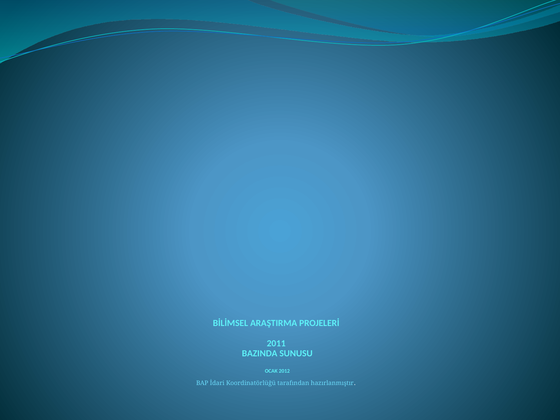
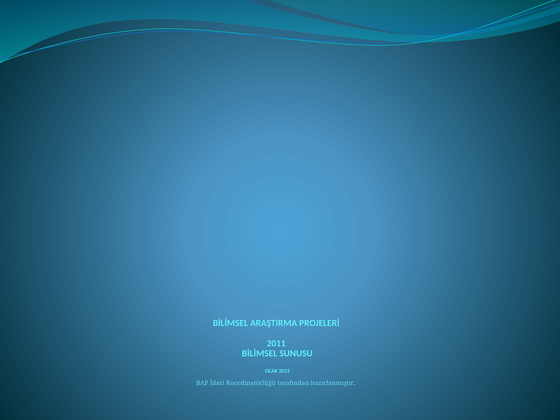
BAZINDA at (260, 353): BAZINDA -> BİLİMSEL
